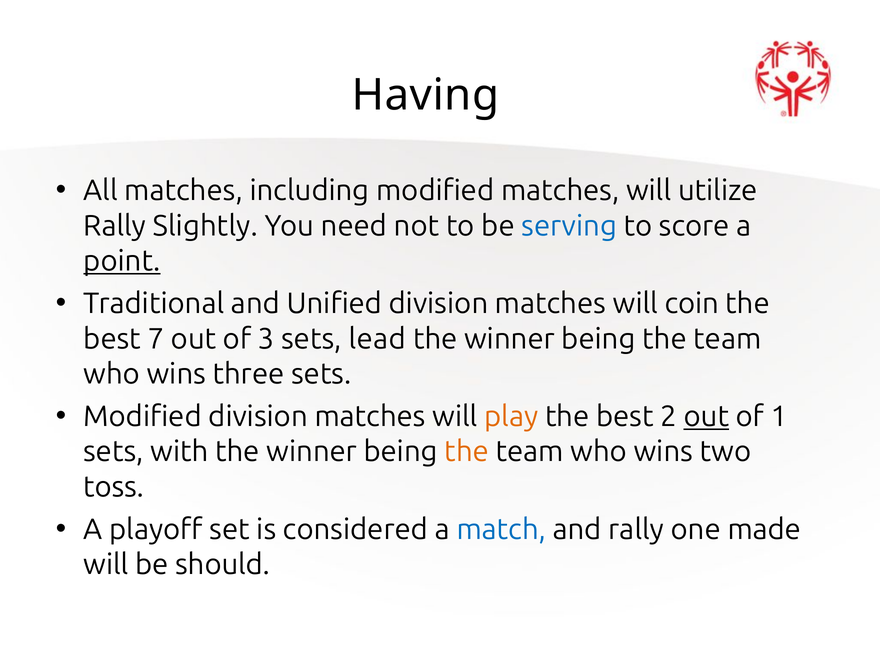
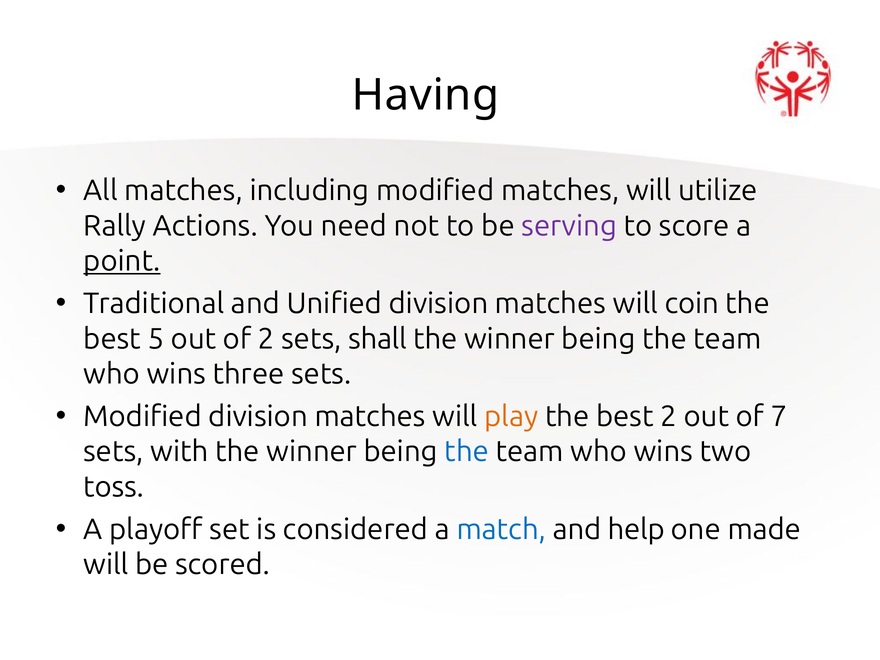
Slightly: Slightly -> Actions
serving colour: blue -> purple
7: 7 -> 5
of 3: 3 -> 2
lead: lead -> shall
out at (706, 417) underline: present -> none
1: 1 -> 7
the at (467, 452) colour: orange -> blue
and rally: rally -> help
should: should -> scored
